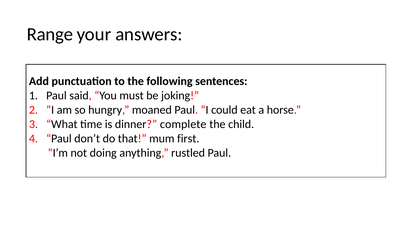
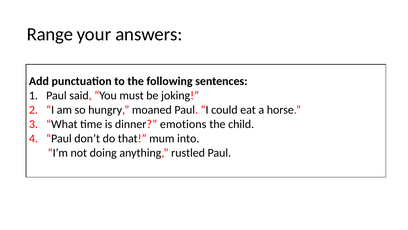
complete: complete -> emotions
first: first -> into
